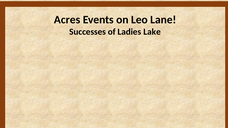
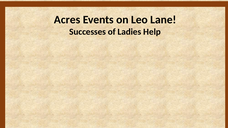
Lake: Lake -> Help
